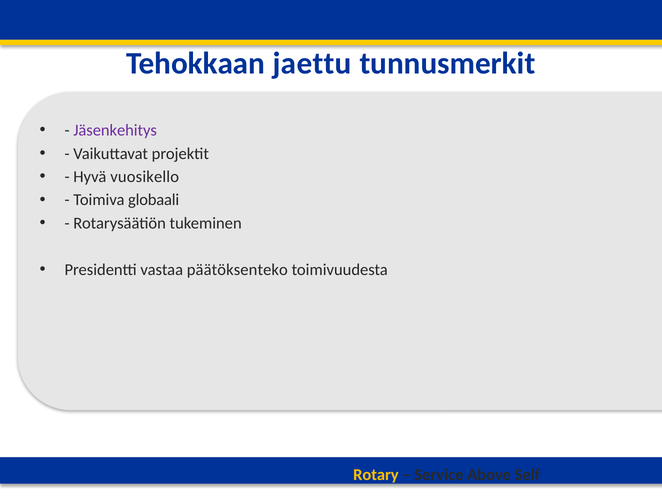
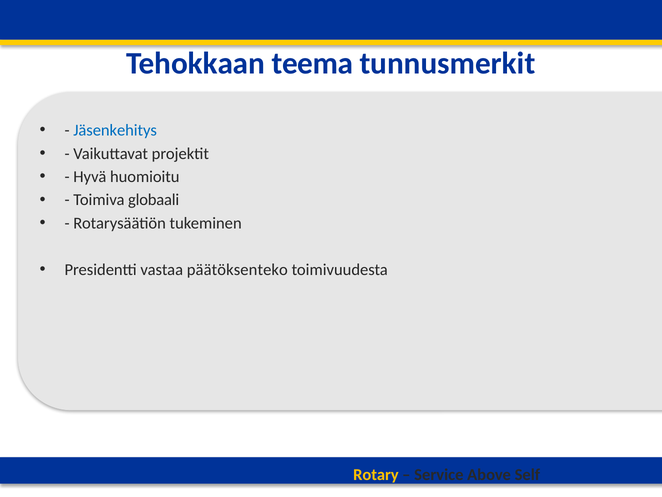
jaettu: jaettu -> teema
Jäsenkehitys colour: purple -> blue
vuosikello: vuosikello -> huomioitu
